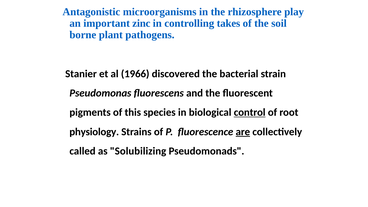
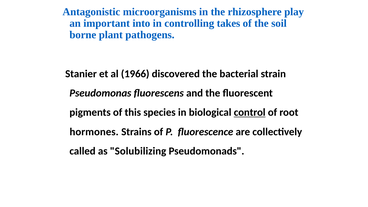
zinc: zinc -> into
physiology: physiology -> hormones
are underline: present -> none
